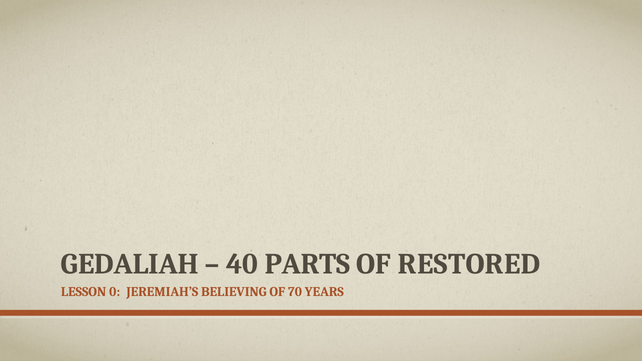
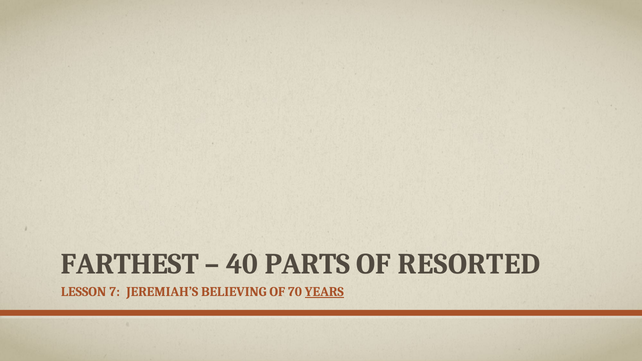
GEDALIAH: GEDALIAH -> FARTHEST
RESTORED: RESTORED -> RESORTED
0: 0 -> 7
YEARS underline: none -> present
